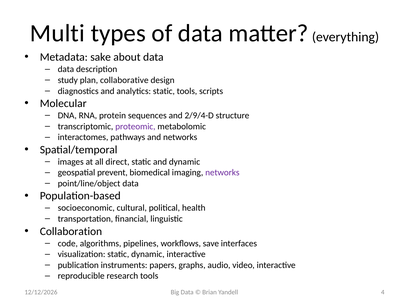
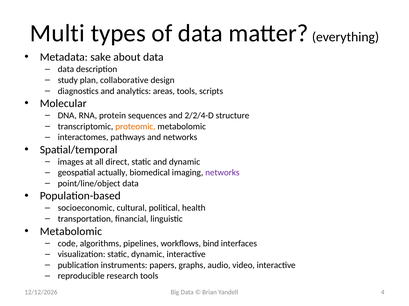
analytics static: static -> areas
2/9/4-D: 2/9/4-D -> 2/2/4-D
proteomic colour: purple -> orange
prevent: prevent -> actually
Collaboration at (71, 232): Collaboration -> Metabolomic
save: save -> bind
